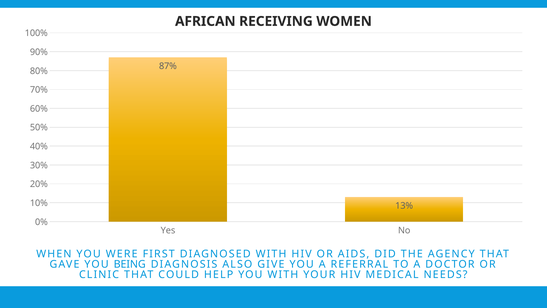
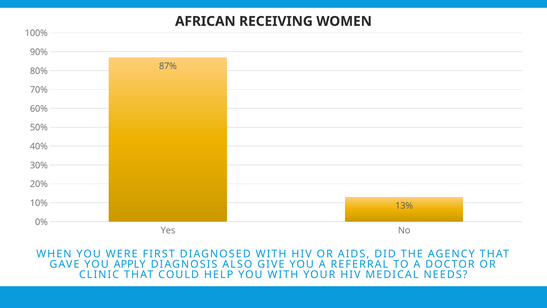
BEING: BEING -> APPLY
